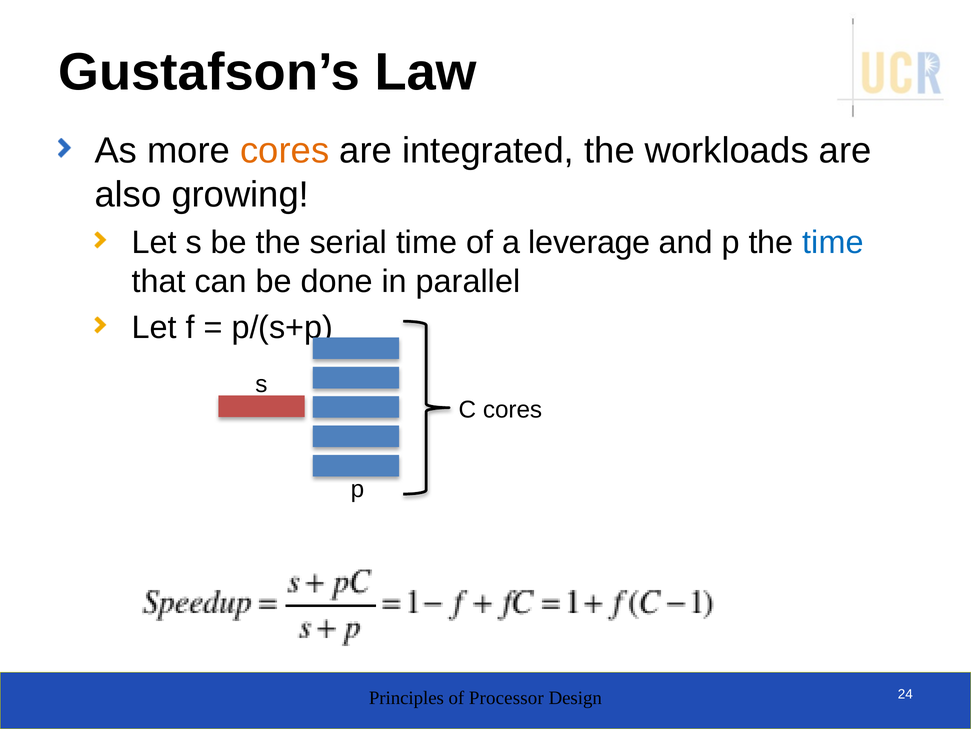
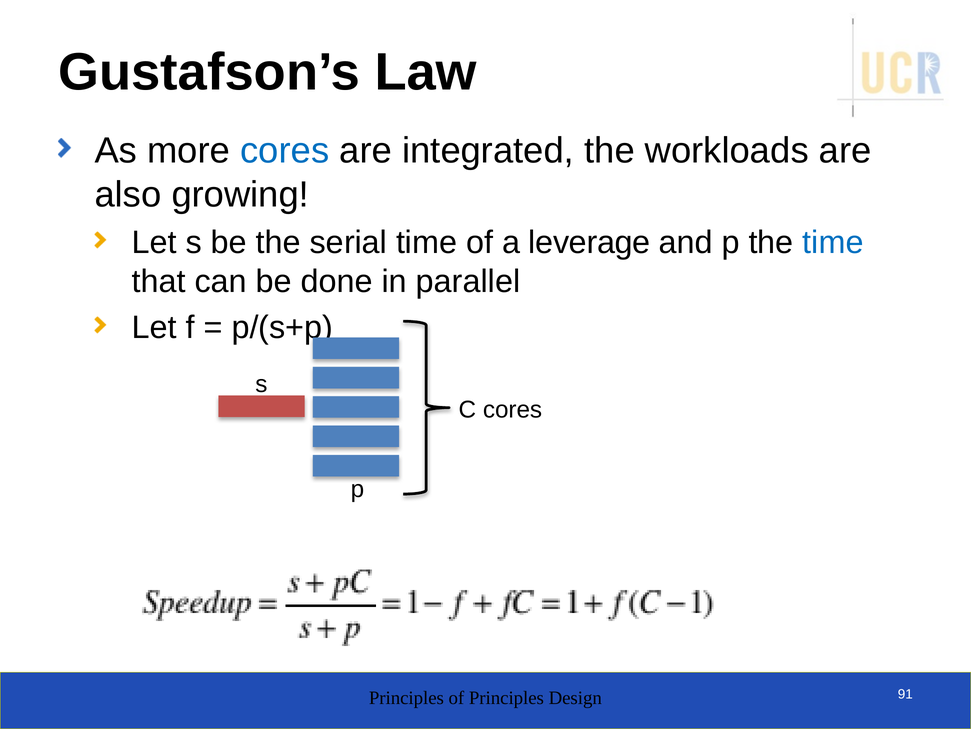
cores at (285, 151) colour: orange -> blue
of Processor: Processor -> Principles
24: 24 -> 91
